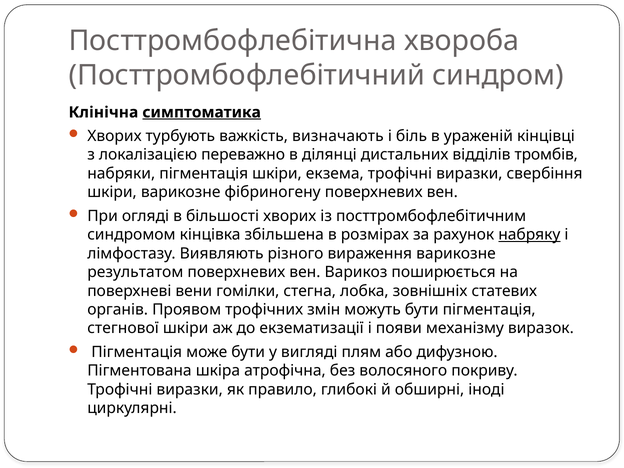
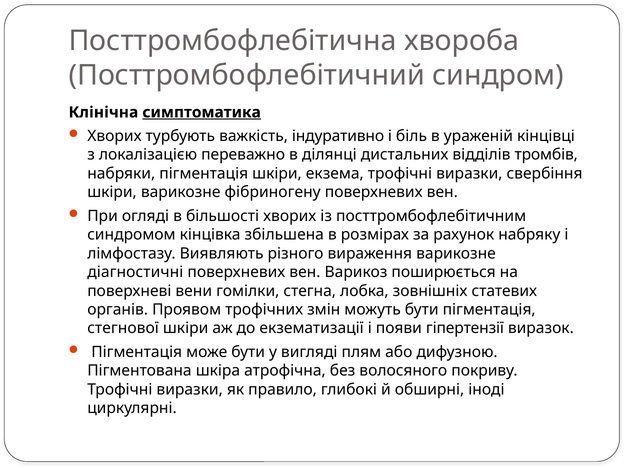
визначають: визначають -> індуративно
набряку underline: present -> none
результатом: результатом -> діагностичні
механізму: механізму -> гіпертензії
